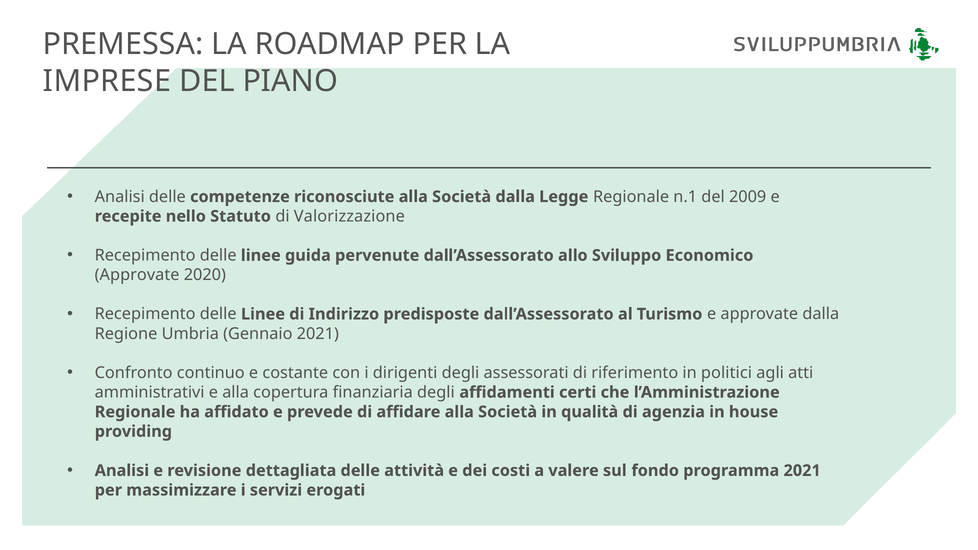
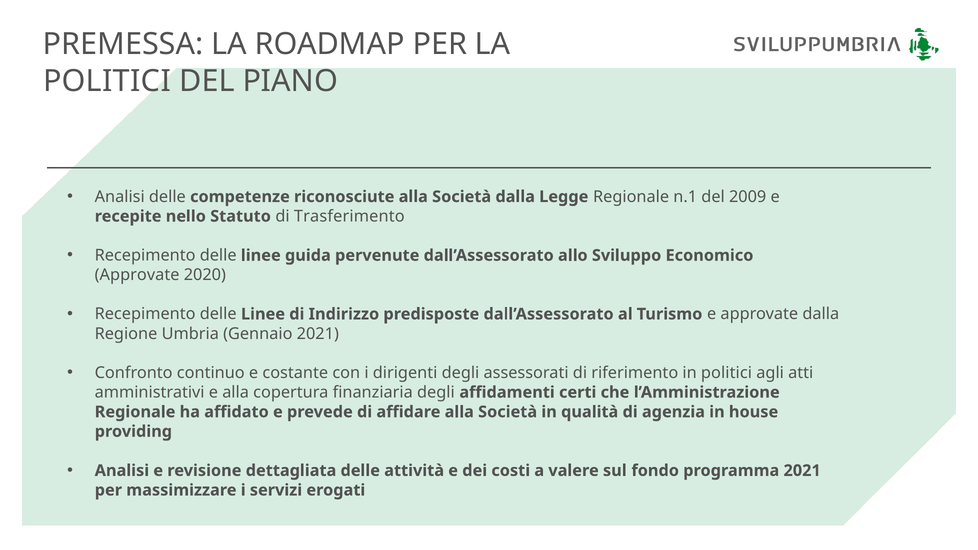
IMPRESE at (107, 81): IMPRESE -> POLITICI
Valorizzazione: Valorizzazione -> Trasferimento
